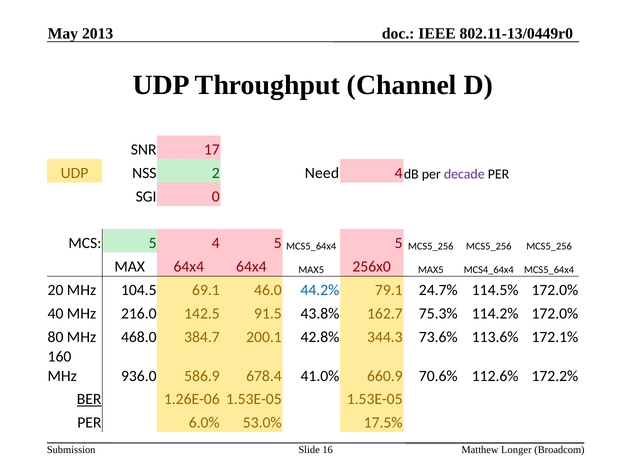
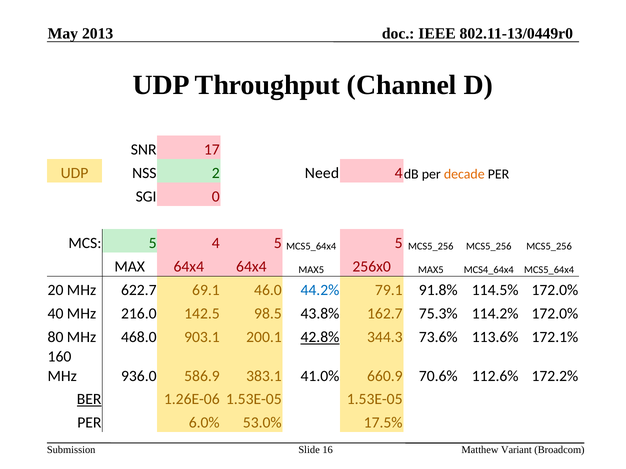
decade colour: purple -> orange
104.5: 104.5 -> 622.7
24.7%: 24.7% -> 91.8%
91.5: 91.5 -> 98.5
384.7: 384.7 -> 903.1
42.8% underline: none -> present
678.4: 678.4 -> 383.1
Longer: Longer -> Variant
